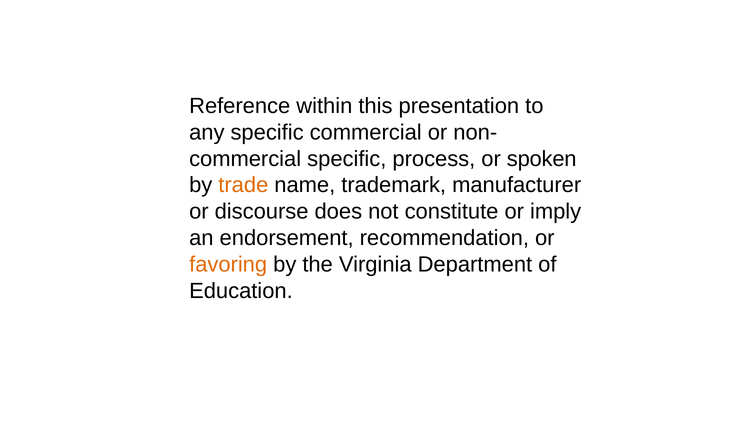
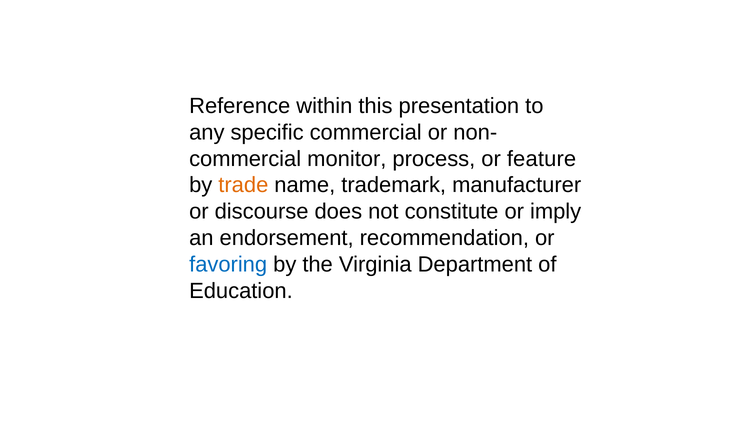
commercial specific: specific -> monitor
spoken: spoken -> feature
favoring colour: orange -> blue
